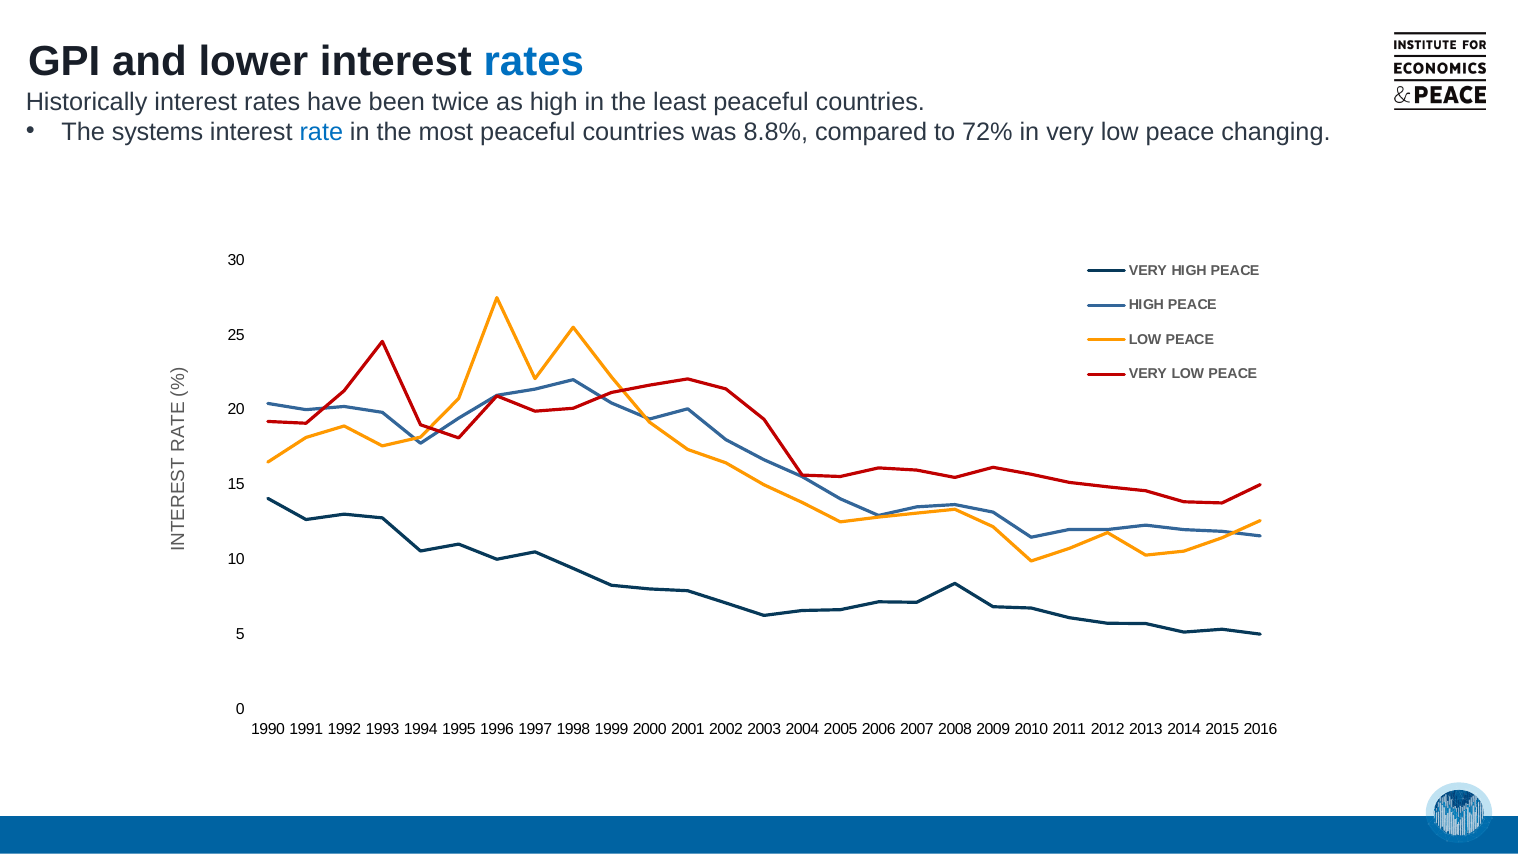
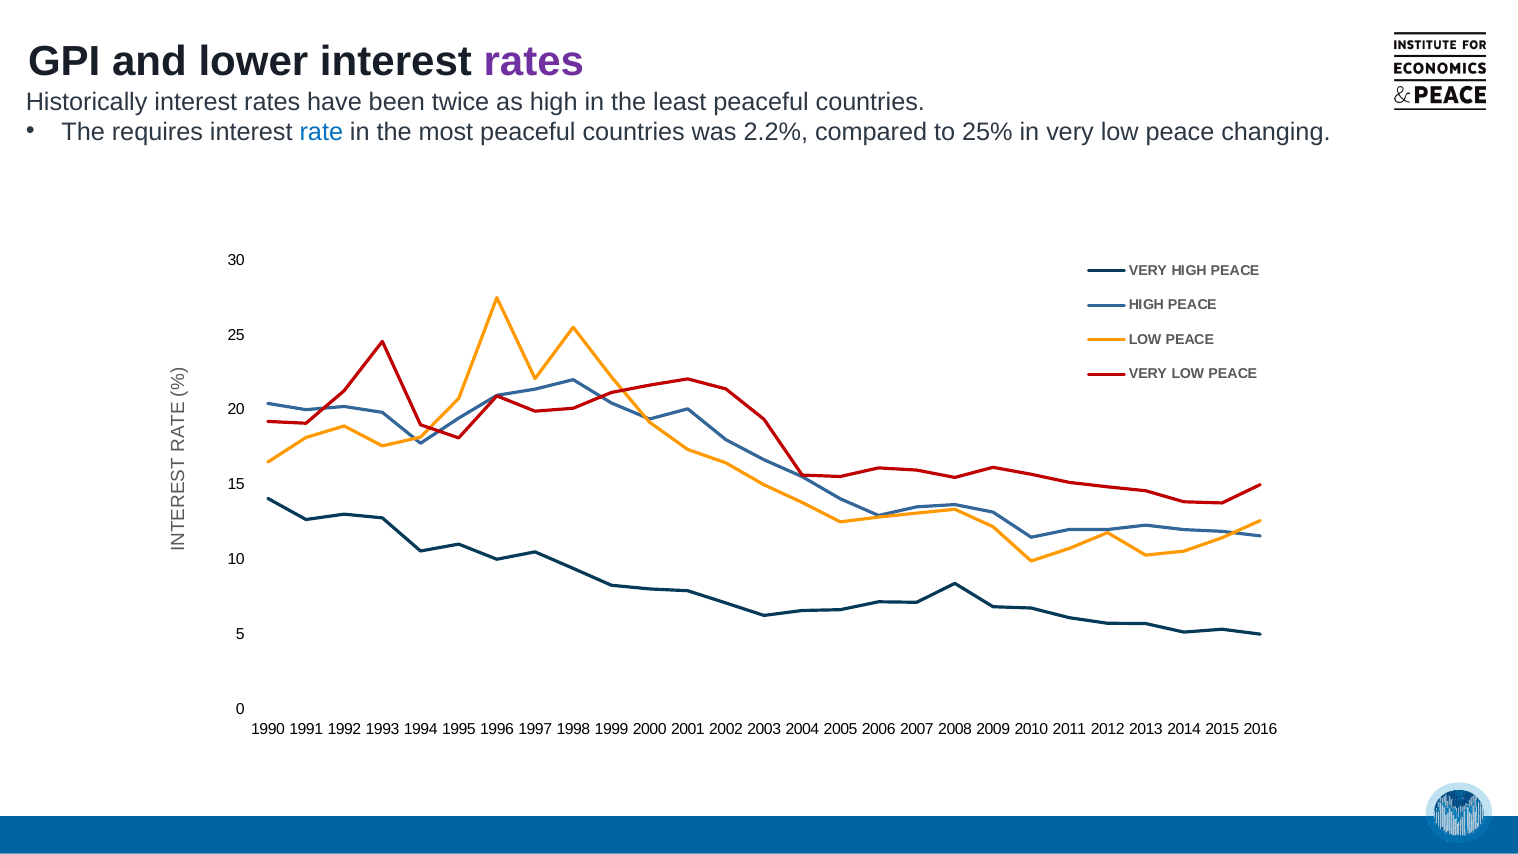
rates at (534, 61) colour: blue -> purple
systems: systems -> requires
8.8%: 8.8% -> 2.2%
72%: 72% -> 25%
